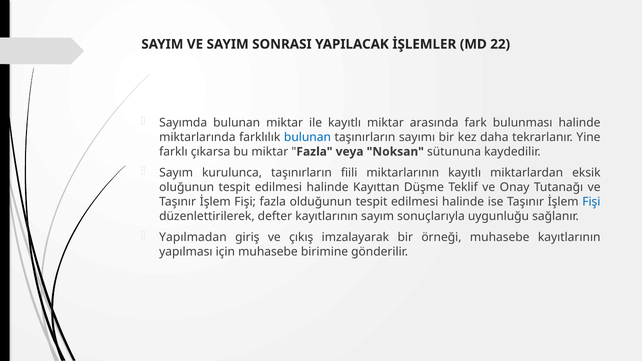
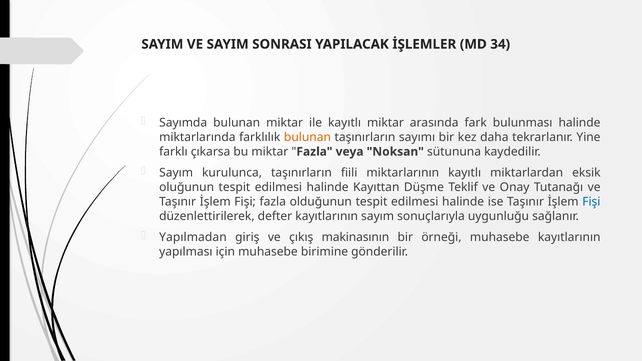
22: 22 -> 34
bulunan at (307, 137) colour: blue -> orange
imzalayarak: imzalayarak -> makinasının
